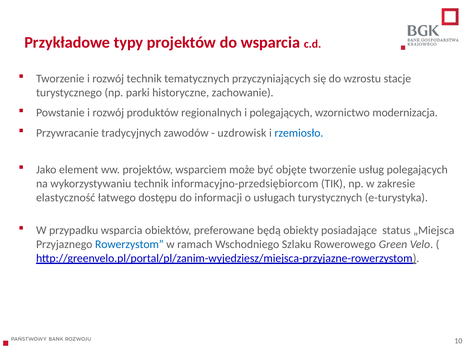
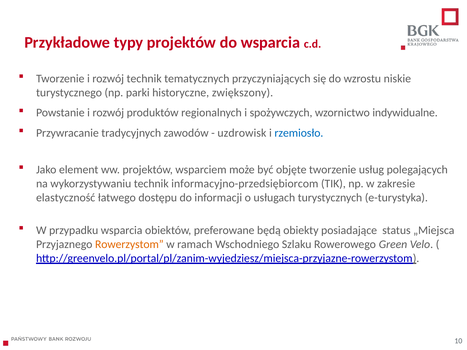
stacje: stacje -> niskie
zachowanie: zachowanie -> zwiększony
i polegających: polegających -> spożywczych
modernizacja: modernizacja -> indywidualne
Rowerzystom colour: blue -> orange
